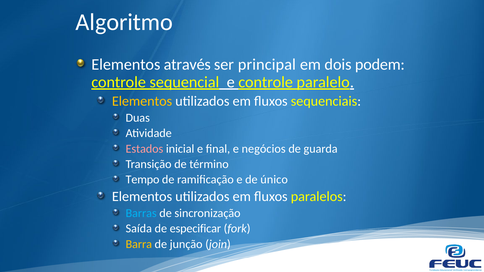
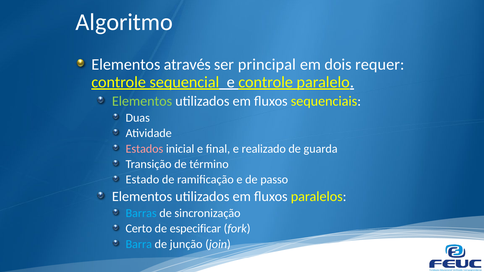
podem: podem -> requer
Elementos at (142, 101) colour: yellow -> light green
negócios: negócios -> realizado
Tempo: Tempo -> Estado
único: único -> passo
Saída: Saída -> Certo
Barra colour: yellow -> light blue
